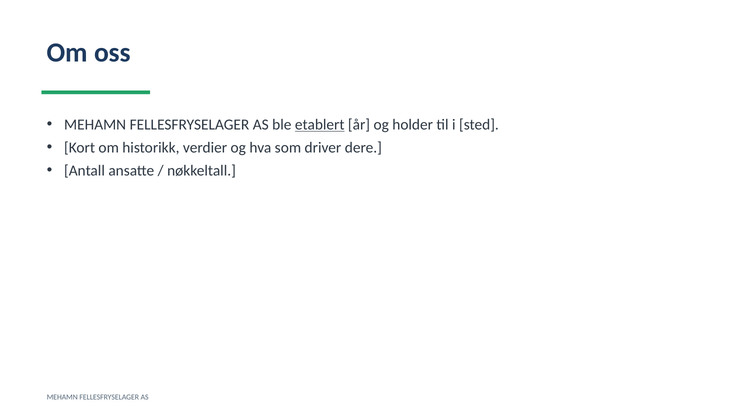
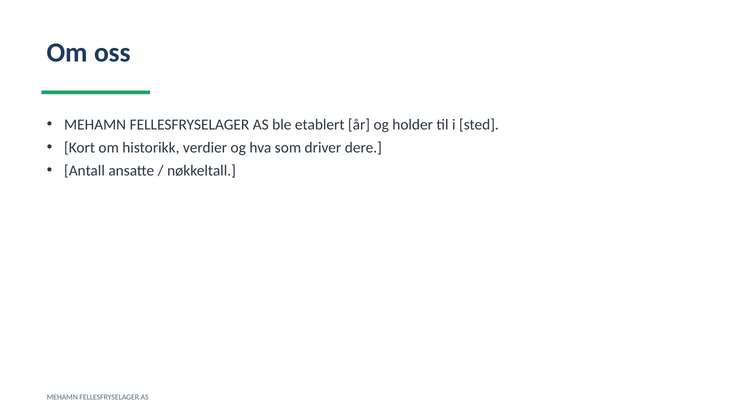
etablert underline: present -> none
